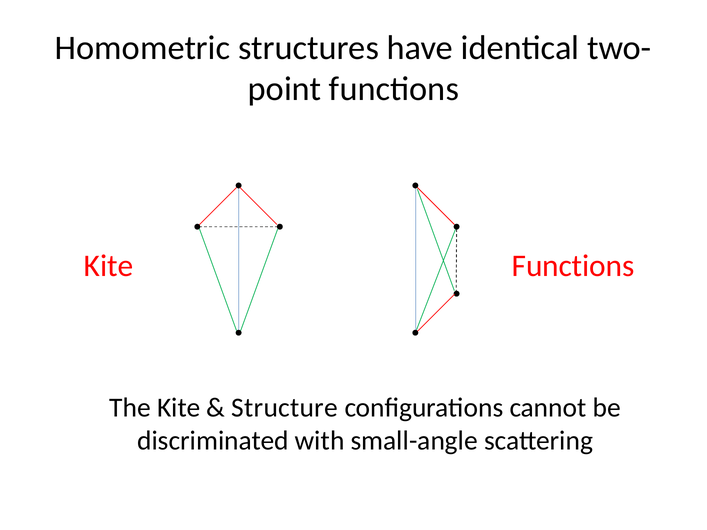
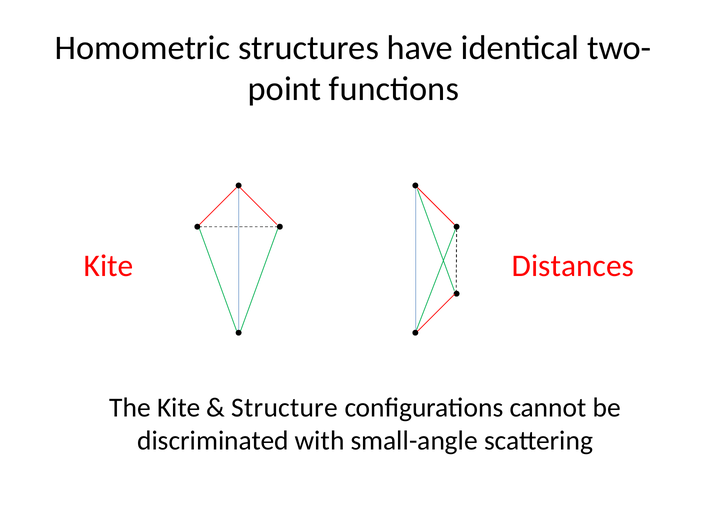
Kite Functions: Functions -> Distances
